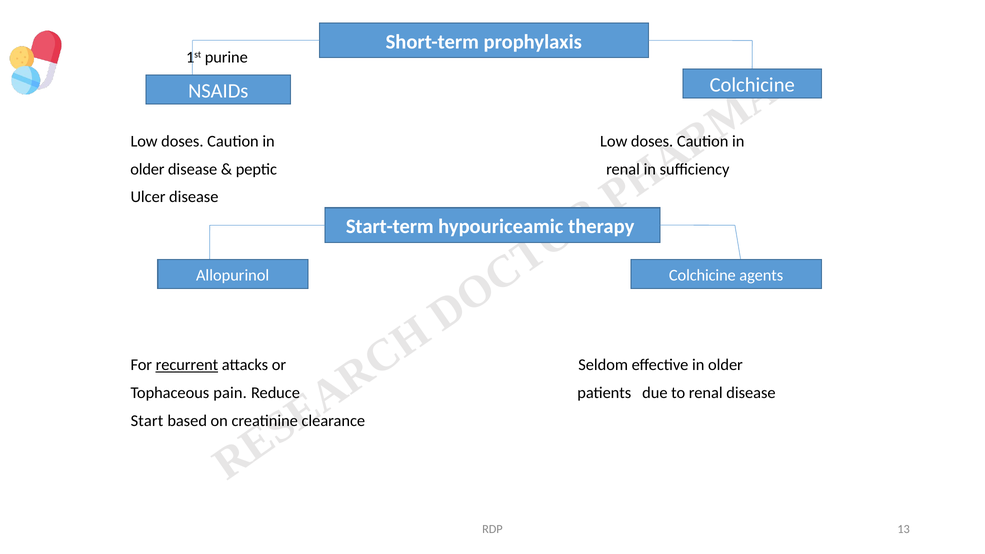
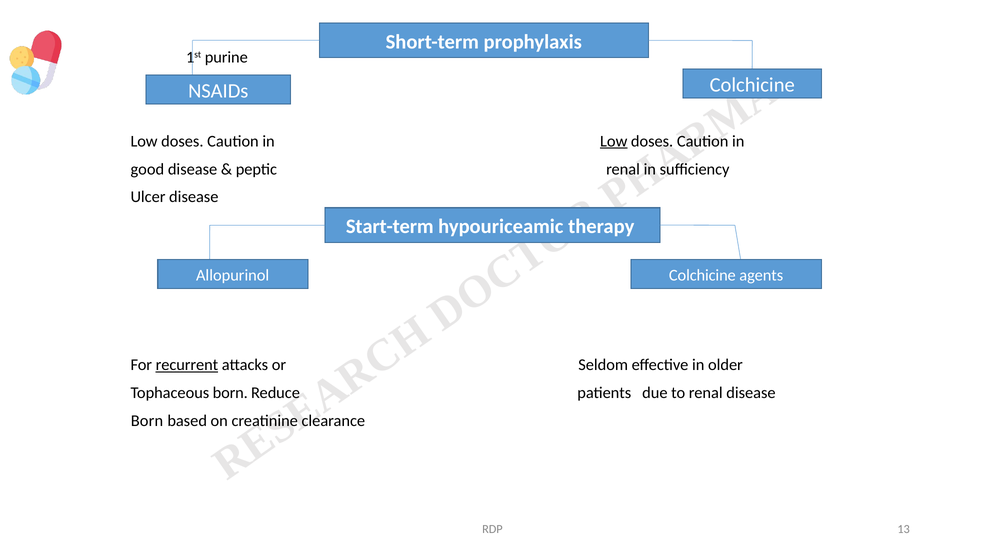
Low at (614, 141) underline: none -> present
older at (147, 169): older -> good
Tophaceous pain: pain -> born
Start at (147, 421): Start -> Born
